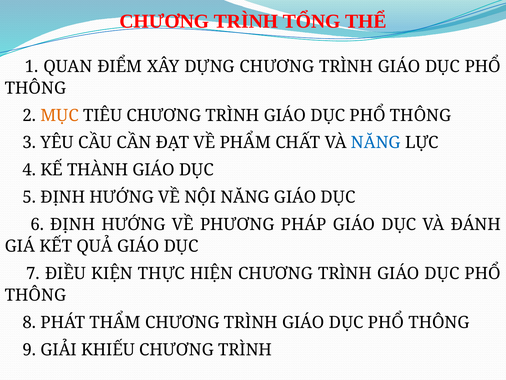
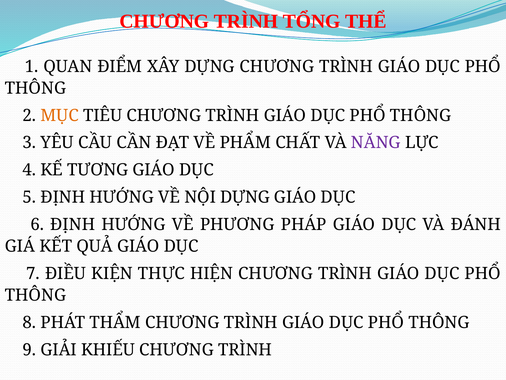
NĂNG at (376, 143) colour: blue -> purple
THÀNH: THÀNH -> TƯƠNG
NỘI NĂNG: NĂNG -> DỰNG
